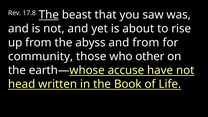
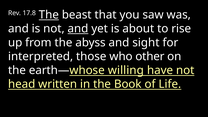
and at (78, 29) underline: none -> present
and from: from -> sight
community: community -> interpreted
accuse: accuse -> willing
